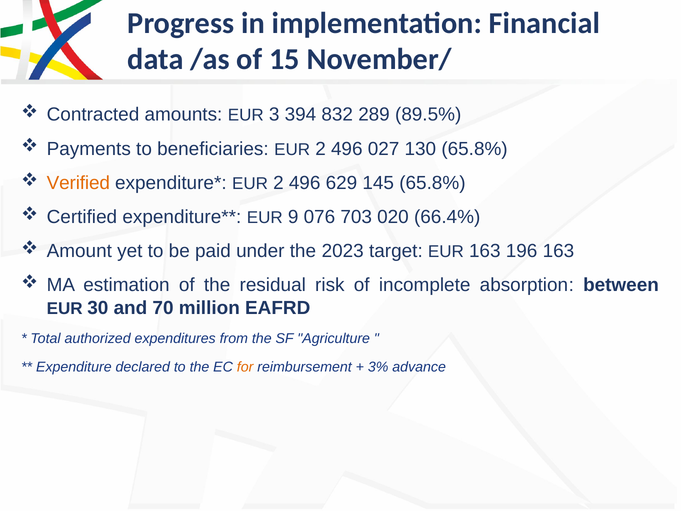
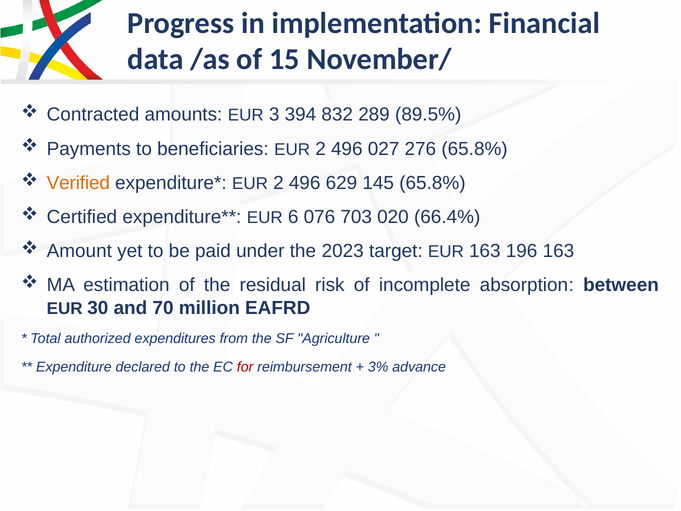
130: 130 -> 276
9: 9 -> 6
for colour: orange -> red
